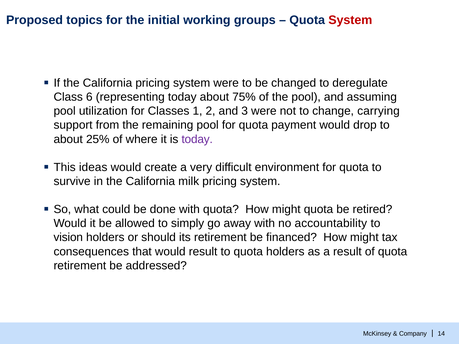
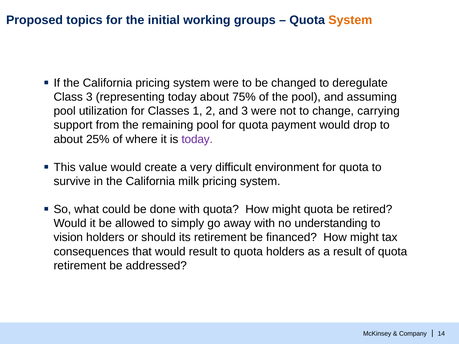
System at (350, 20) colour: red -> orange
Class 6: 6 -> 3
ideas: ideas -> value
accountability: accountability -> understanding
